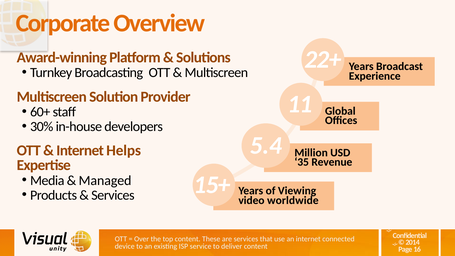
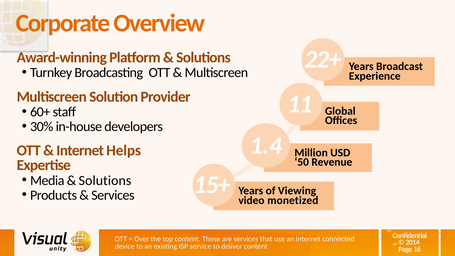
5.4: 5.4 -> 1.4
35: 35 -> 50
Managed at (105, 180): Managed -> Solutions
worldwide: worldwide -> monetized
